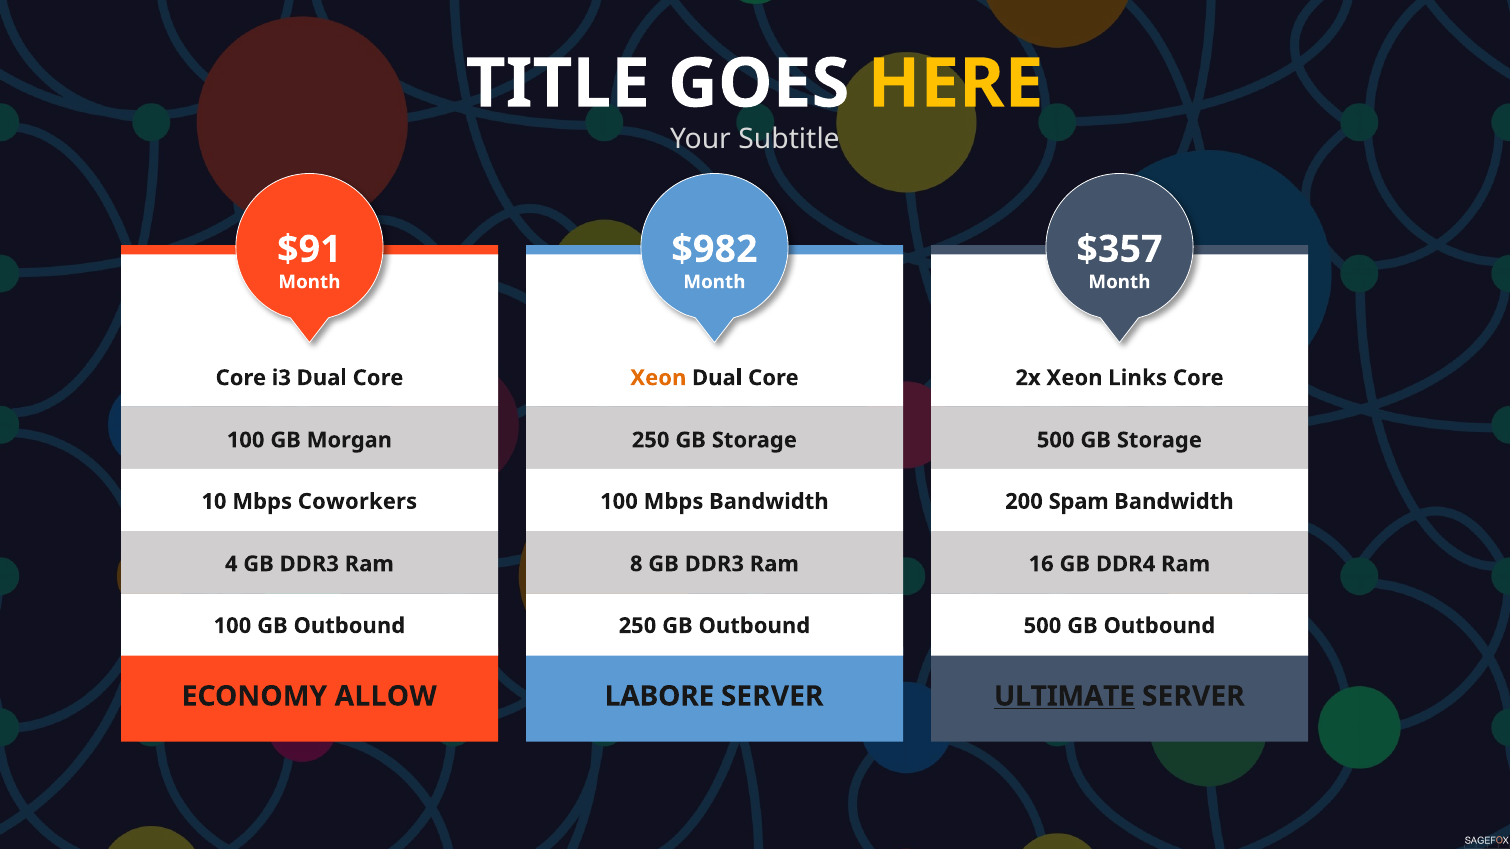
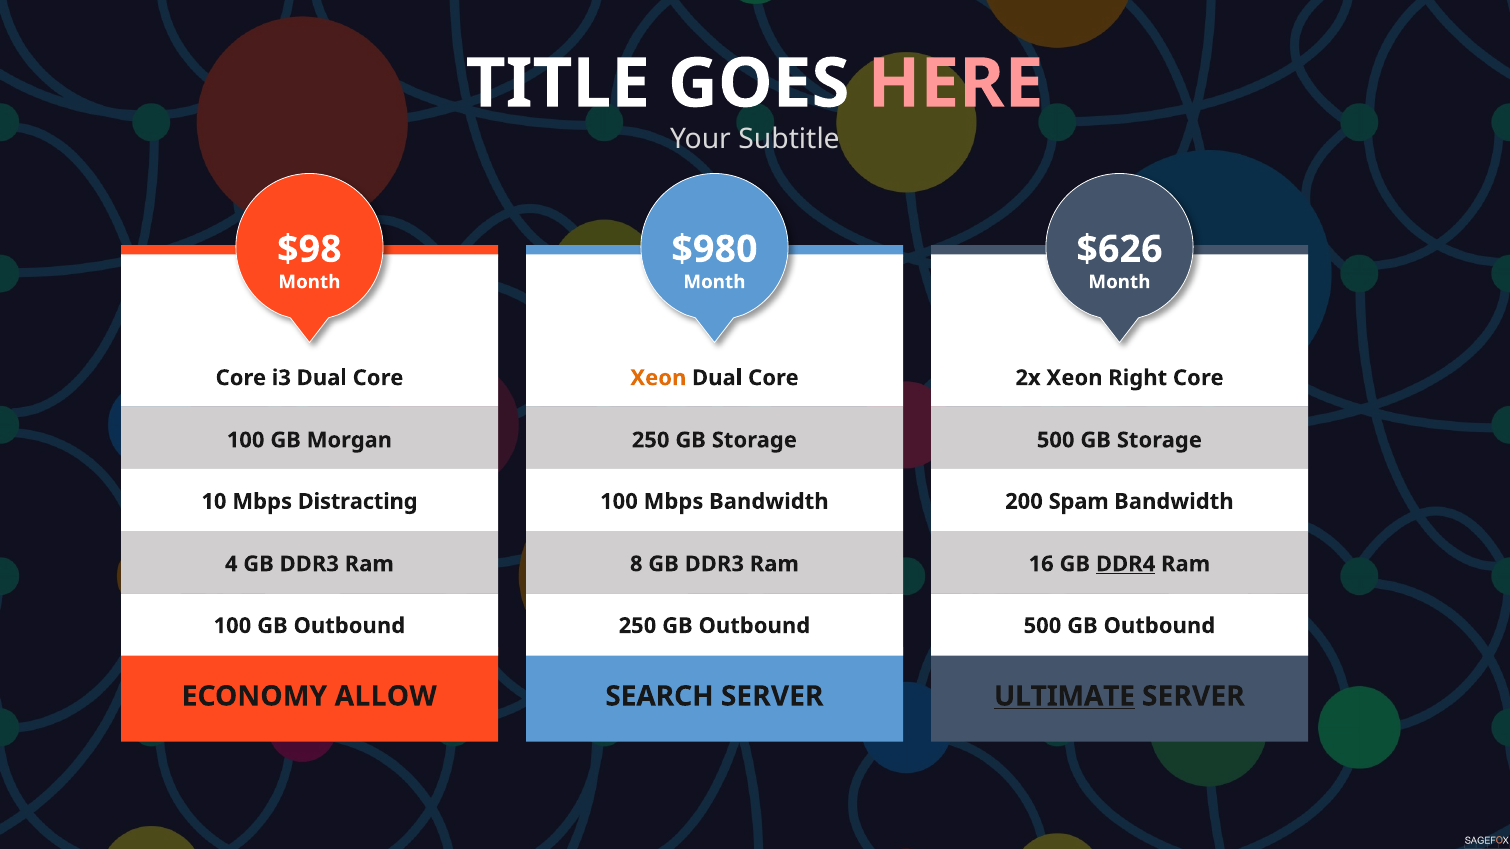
HERE colour: yellow -> pink
$91: $91 -> $98
$982: $982 -> $980
$357: $357 -> $626
Links: Links -> Right
Coworkers: Coworkers -> Distracting
DDR4 underline: none -> present
LABORE: LABORE -> SEARCH
